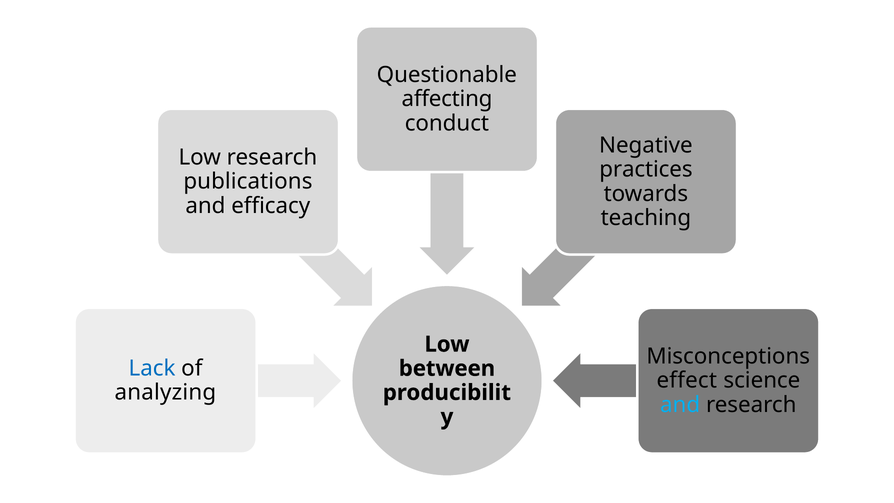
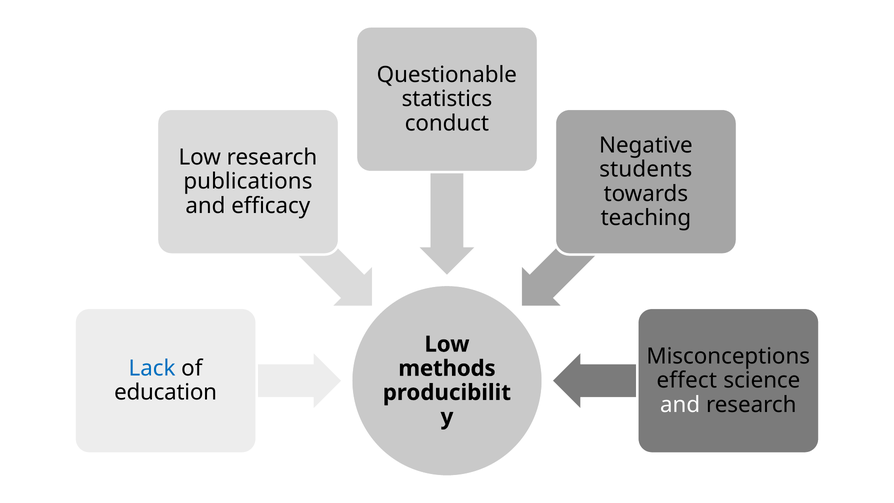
affecting: affecting -> statistics
practices: practices -> students
between: between -> methods
analyzing: analyzing -> education
and at (680, 405) colour: light blue -> white
